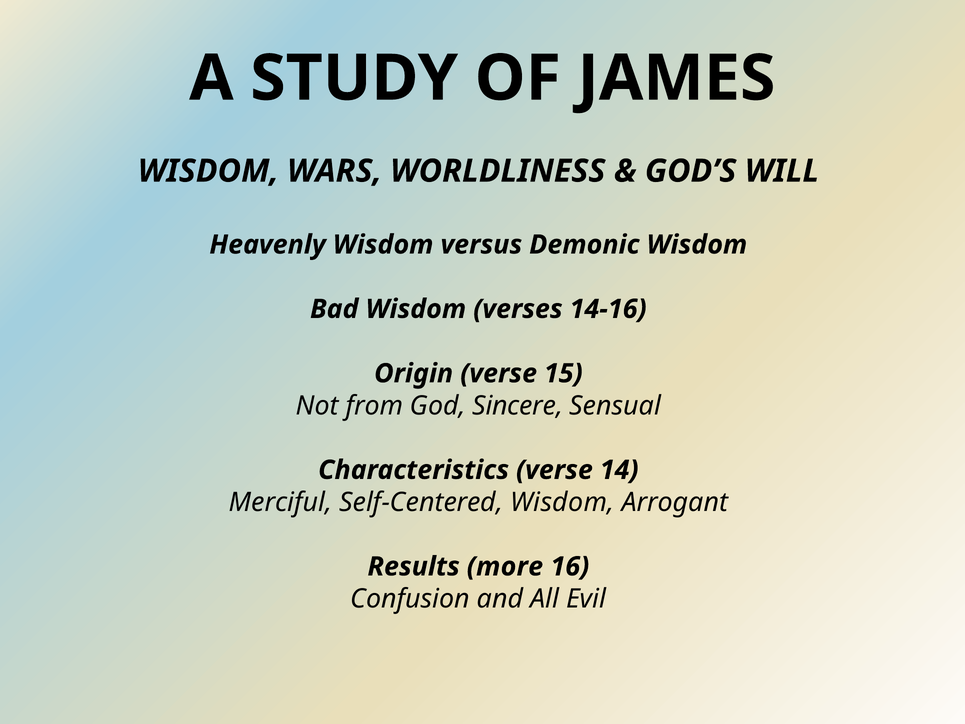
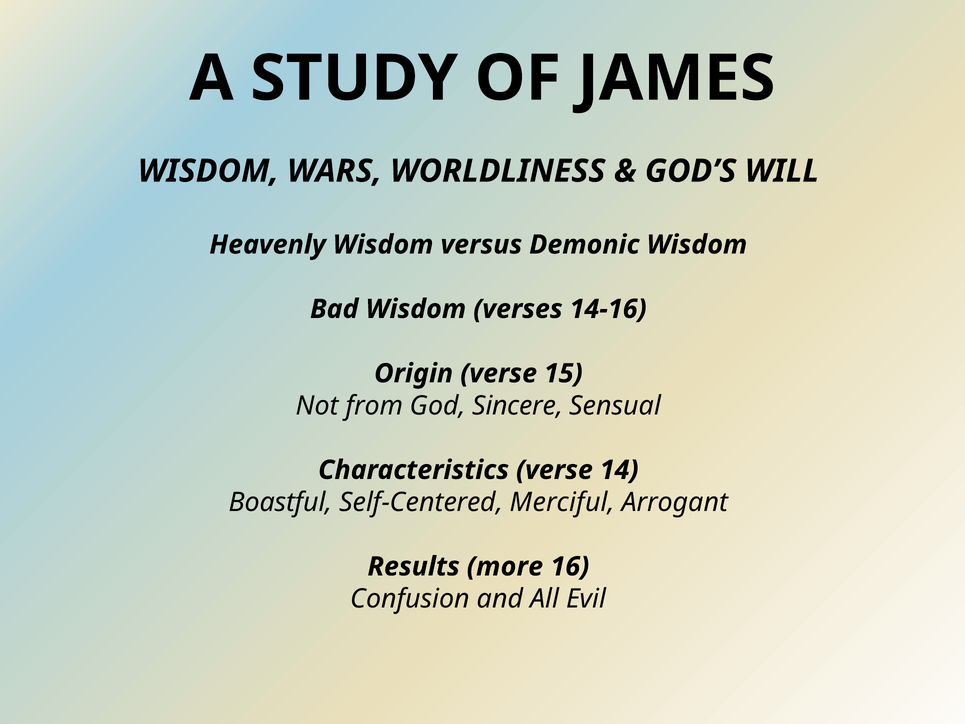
Merciful: Merciful -> Boastful
Self-Centered Wisdom: Wisdom -> Merciful
